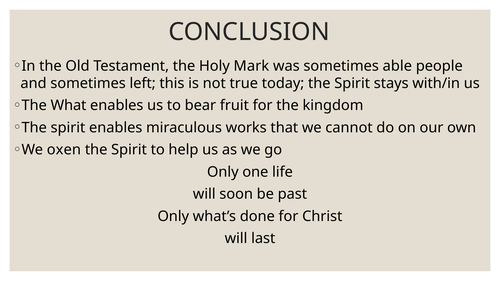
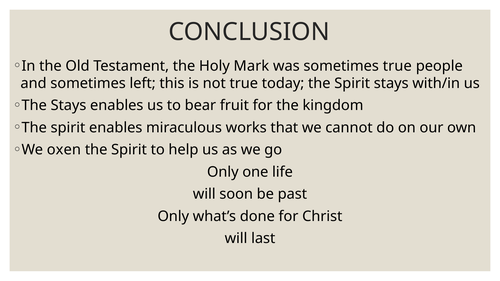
sometimes able: able -> true
The What: What -> Stays
